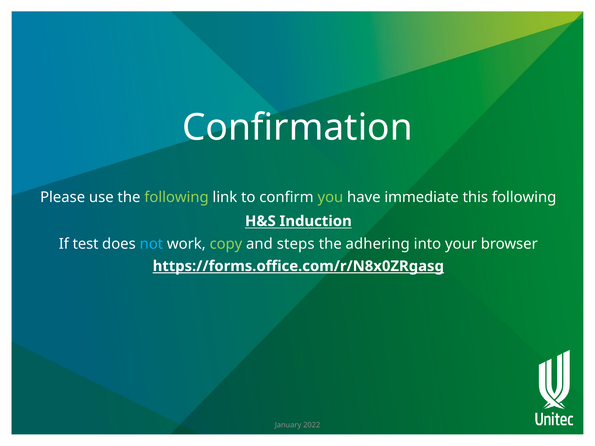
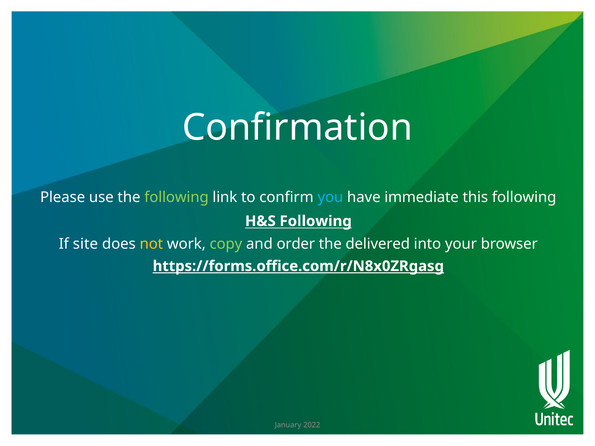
you colour: light green -> light blue
H&S Induction: Induction -> Following
test: test -> site
not colour: light blue -> yellow
steps: steps -> order
adhering: adhering -> delivered
